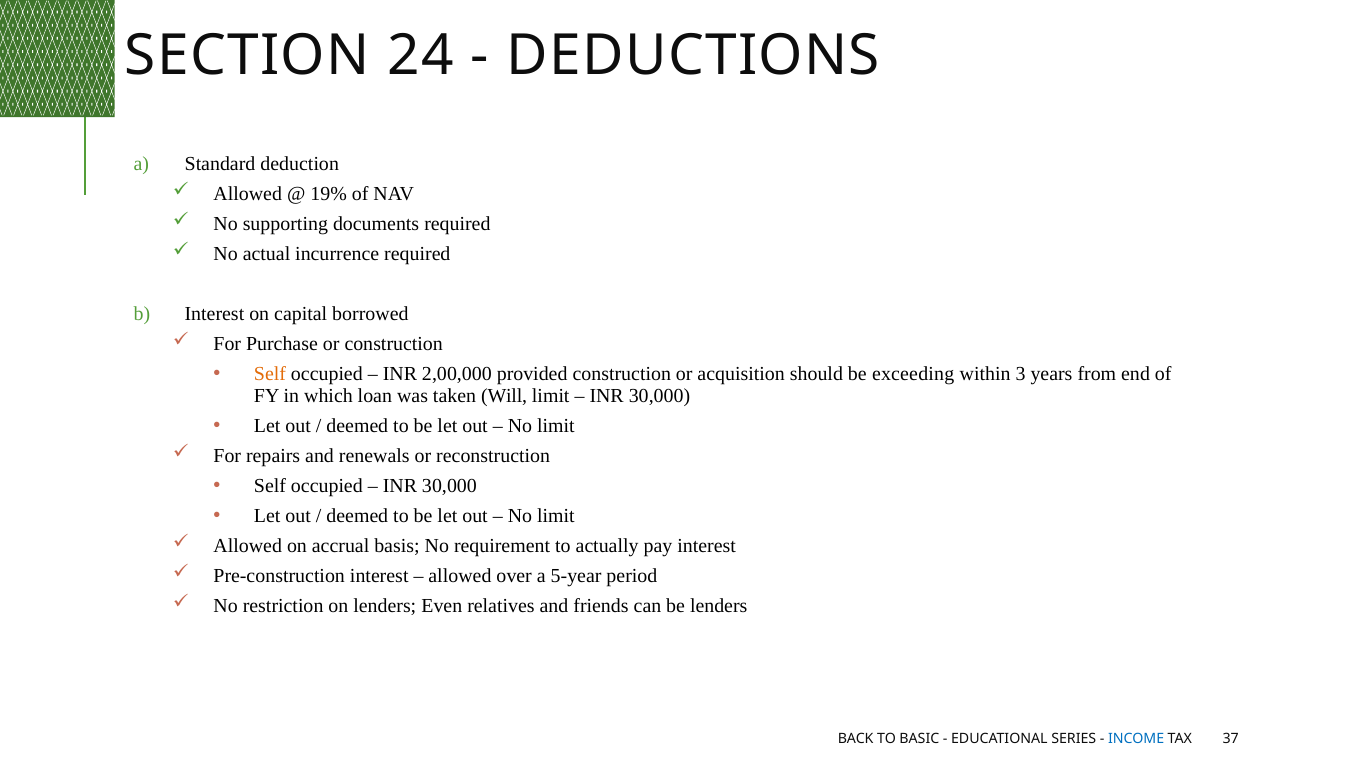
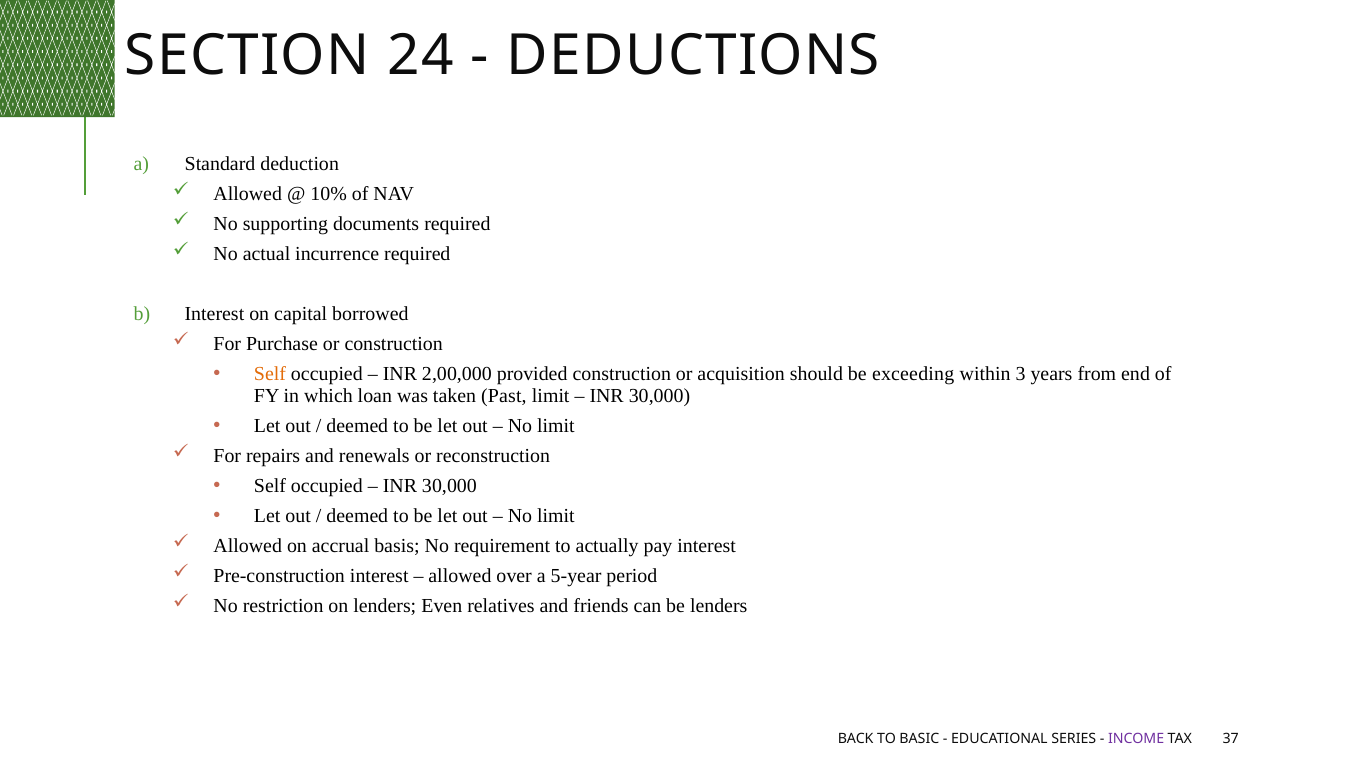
19%: 19% -> 10%
Will: Will -> Past
INCOME colour: blue -> purple
